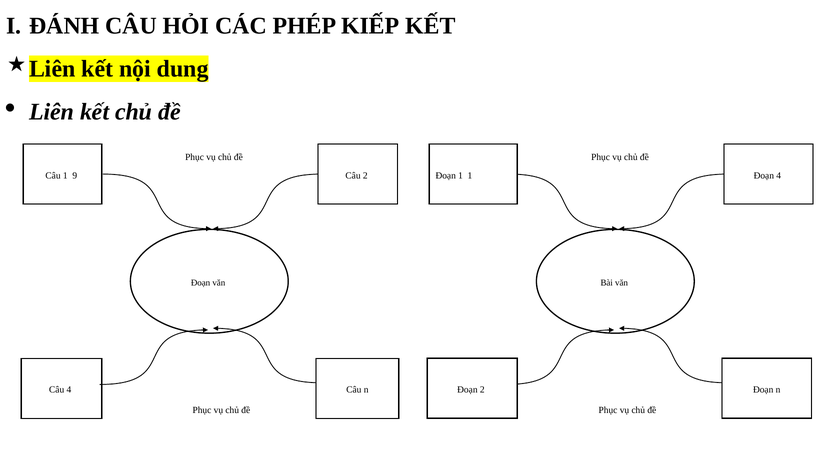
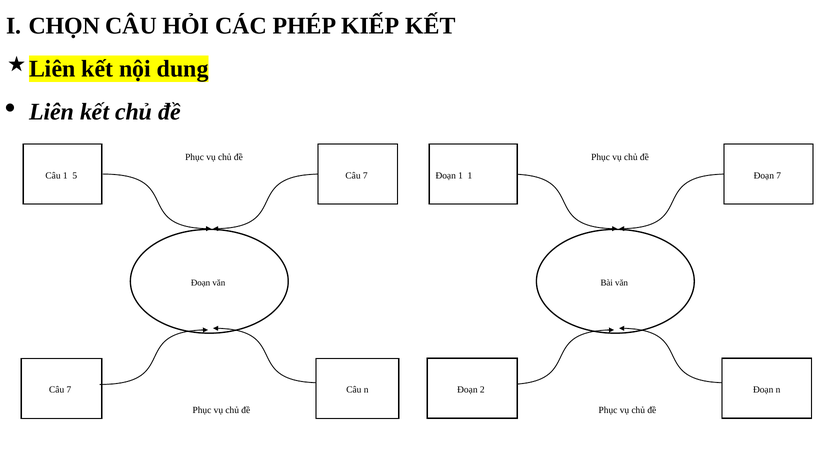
ĐÁNH: ĐÁNH -> CHỌN
9: 9 -> 5
2 at (365, 175): 2 -> 7
Đoạn 4: 4 -> 7
4 at (69, 390): 4 -> 7
